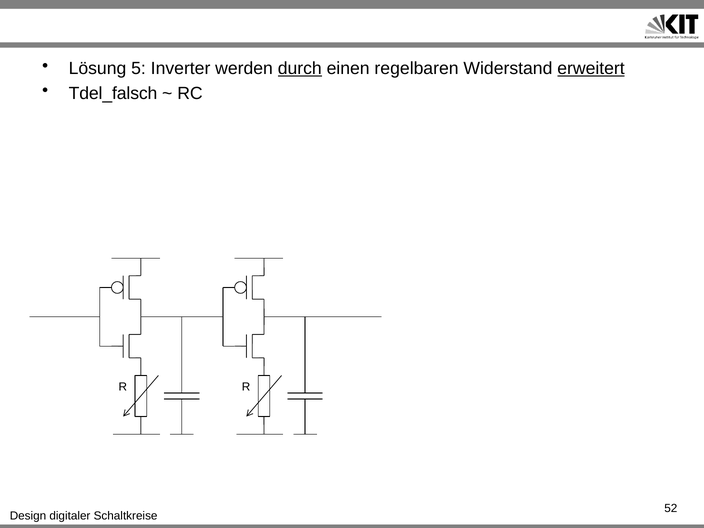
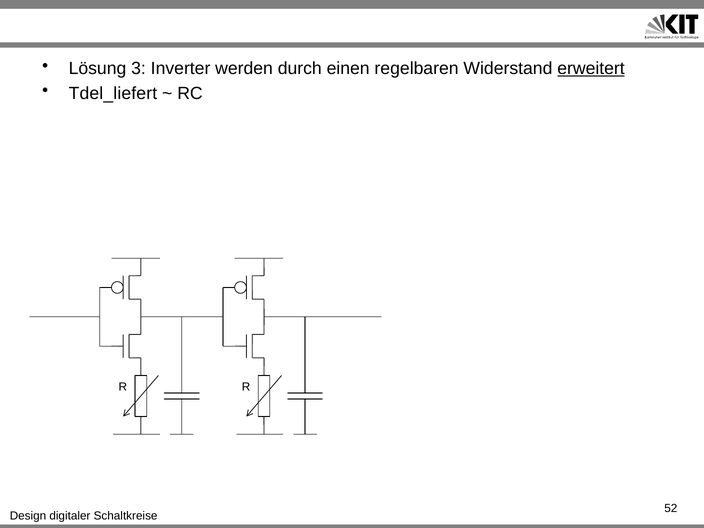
5: 5 -> 3
durch underline: present -> none
Tdel_falsch: Tdel_falsch -> Tdel_liefert
